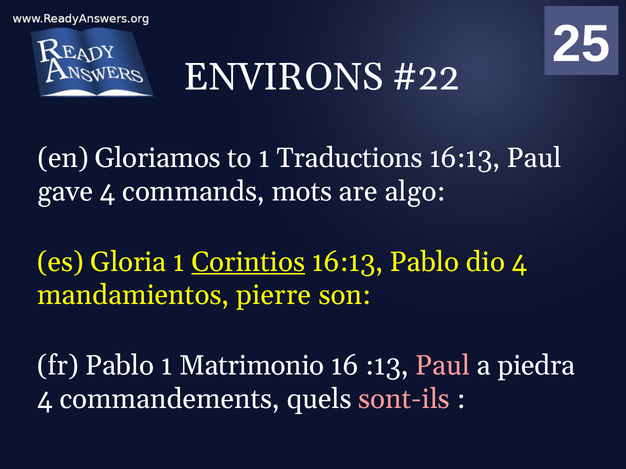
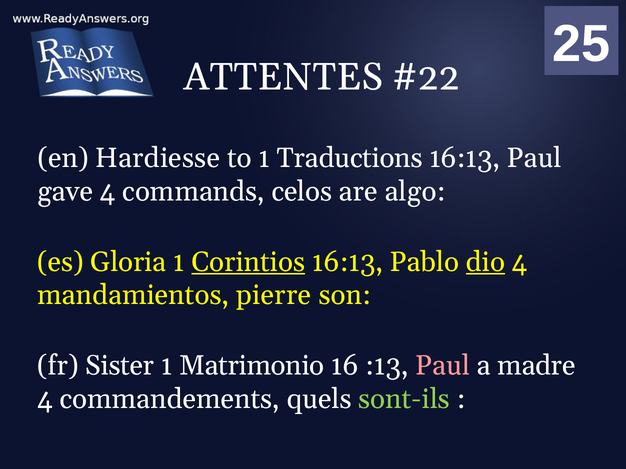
ENVIRONS: ENVIRONS -> ATTENTES
Gloriamos: Gloriamos -> Hardiesse
mots: mots -> celos
dio underline: none -> present
fr Pablo: Pablo -> Sister
piedra: piedra -> madre
sont-ils colour: pink -> light green
